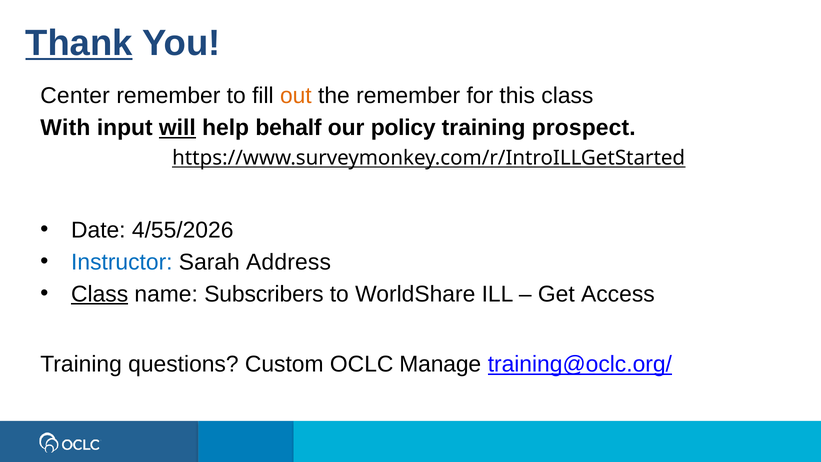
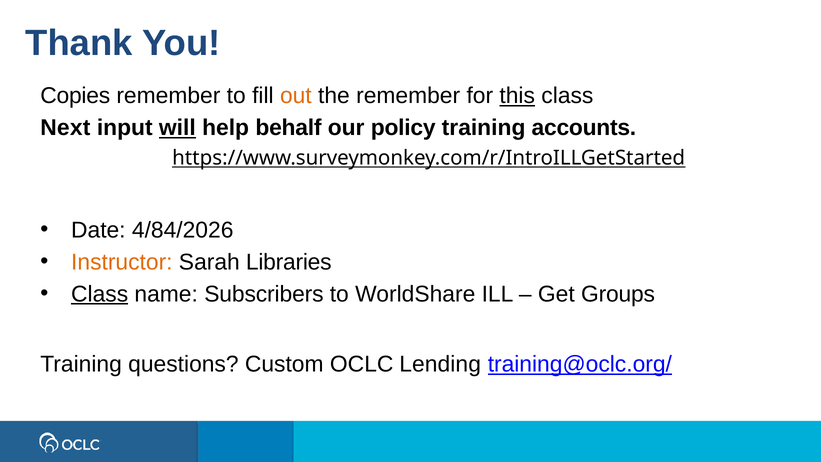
Thank underline: present -> none
Center: Center -> Copies
this underline: none -> present
With: With -> Next
prospect: prospect -> accounts
4/55/2026: 4/55/2026 -> 4/84/2026
Instructor colour: blue -> orange
Address: Address -> Libraries
Access: Access -> Groups
Manage: Manage -> Lending
